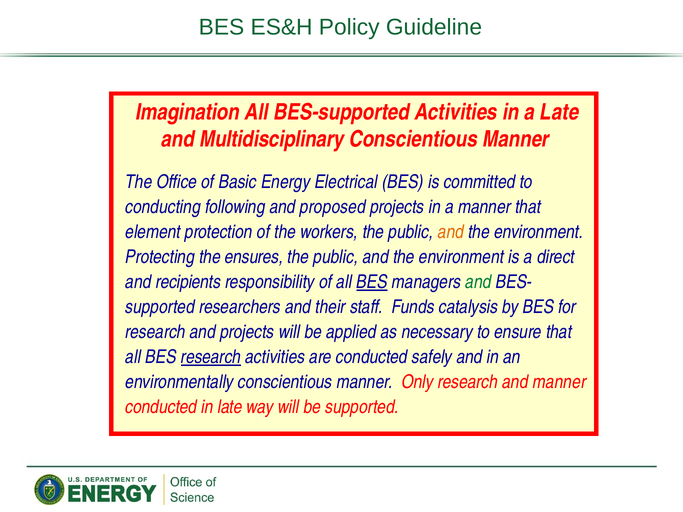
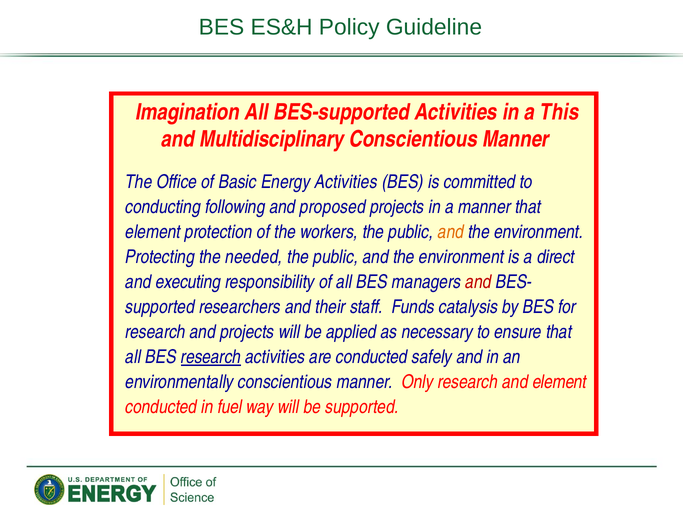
a Late: Late -> This
Energy Electrical: Electrical -> Activities
ensures: ensures -> needed
recipients: recipients -> executing
BES at (372, 282) underline: present -> none
and at (478, 282) colour: green -> red
and manner: manner -> element
in late: late -> fuel
